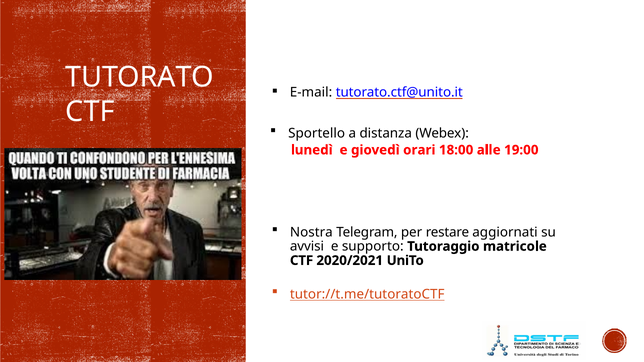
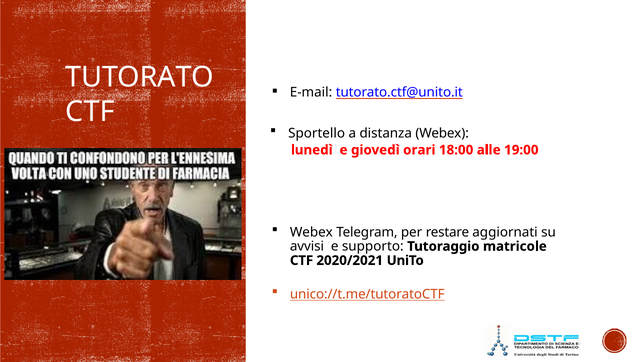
Nostra at (311, 232): Nostra -> Webex
tutor://t.me/tutoratoCTF: tutor://t.me/tutoratoCTF -> unico://t.me/tutoratoCTF
